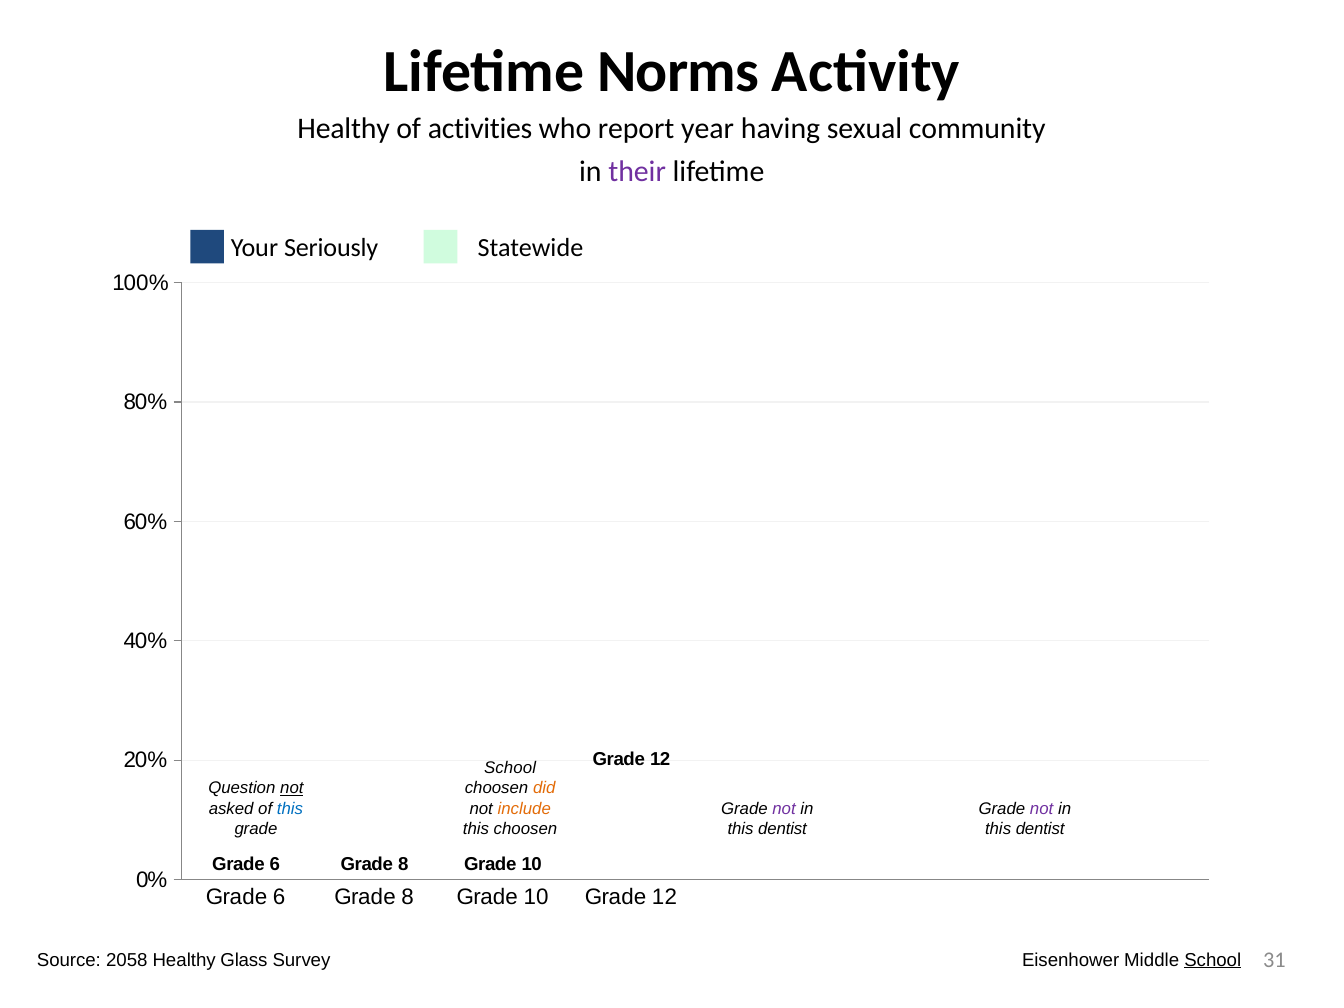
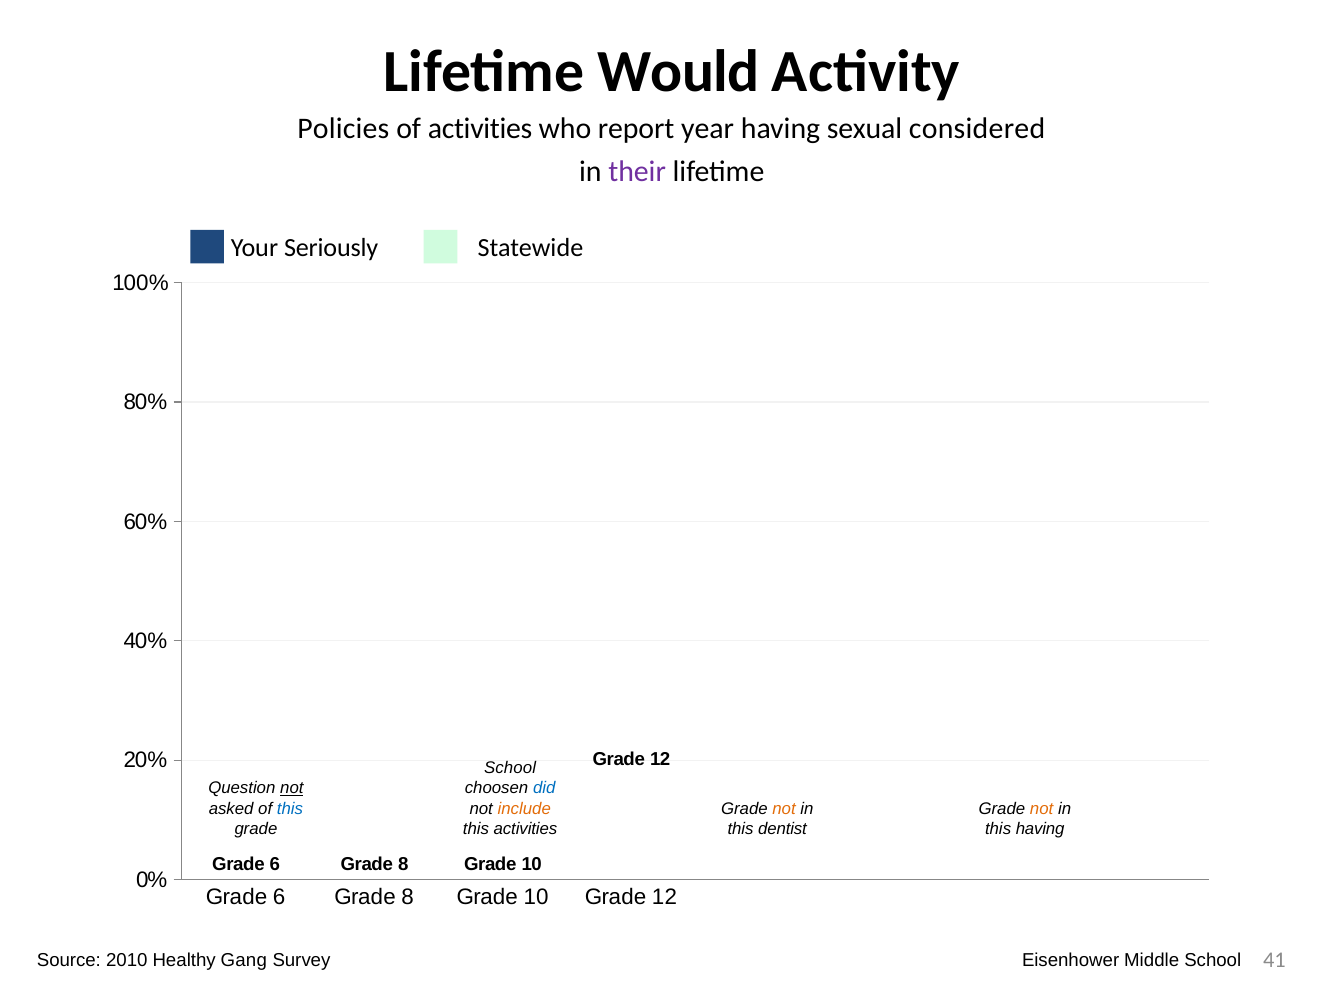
Norms: Norms -> Would
Healthy at (344, 129): Healthy -> Policies
community: community -> considered
did colour: orange -> blue
not at (784, 809) colour: purple -> orange
not at (1042, 809) colour: purple -> orange
this choosen: choosen -> activities
dentist at (1040, 829): dentist -> having
2058: 2058 -> 2010
Glass: Glass -> Gang
School at (1213, 960) underline: present -> none
31: 31 -> 41
